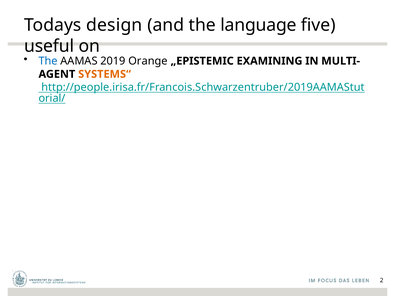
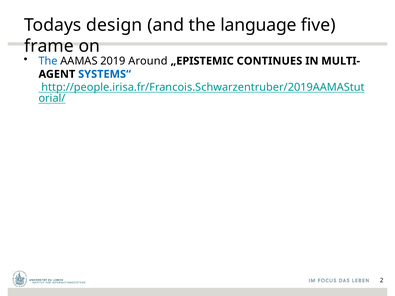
useful: useful -> frame
Orange: Orange -> Around
EXAMINING: EXAMINING -> CONTINUES
SYSTEMS“ colour: orange -> blue
